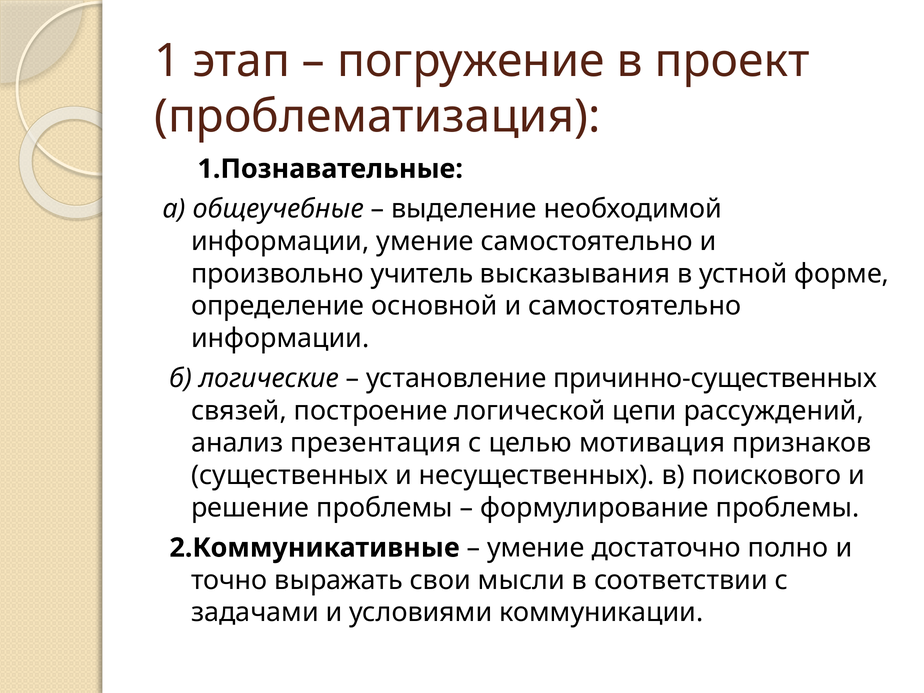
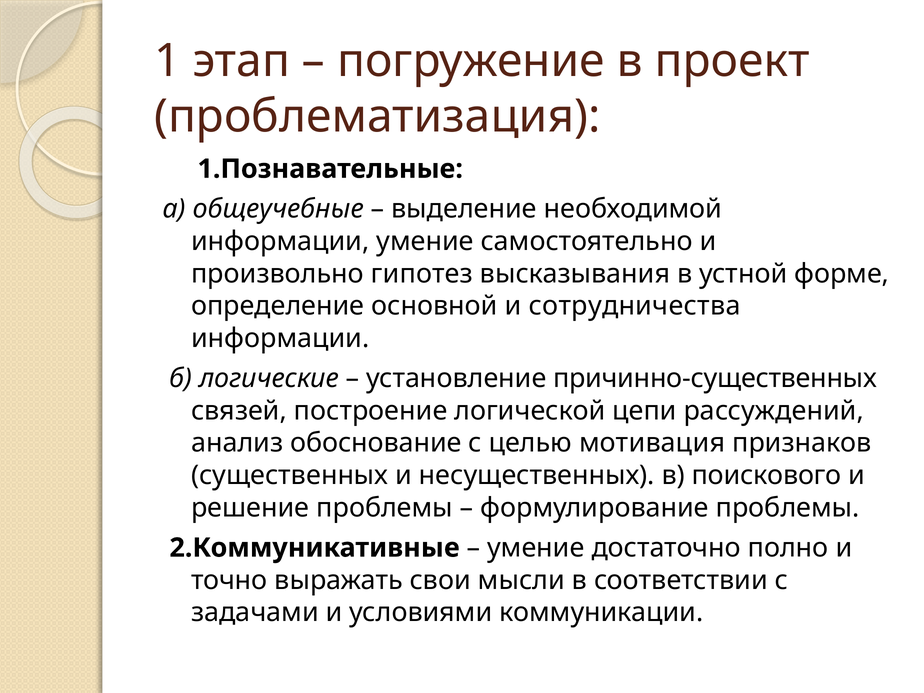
учитель: учитель -> гипотез
и самостоятельно: самостоятельно -> сотрудничества
презентация: презентация -> обоснование
